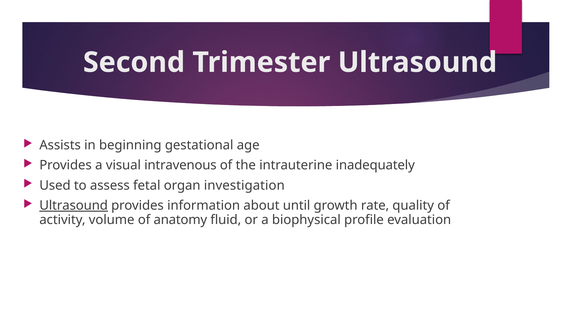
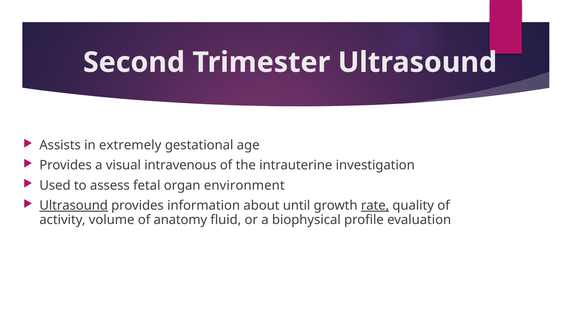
beginning: beginning -> extremely
inadequately: inadequately -> investigation
investigation: investigation -> environment
rate underline: none -> present
